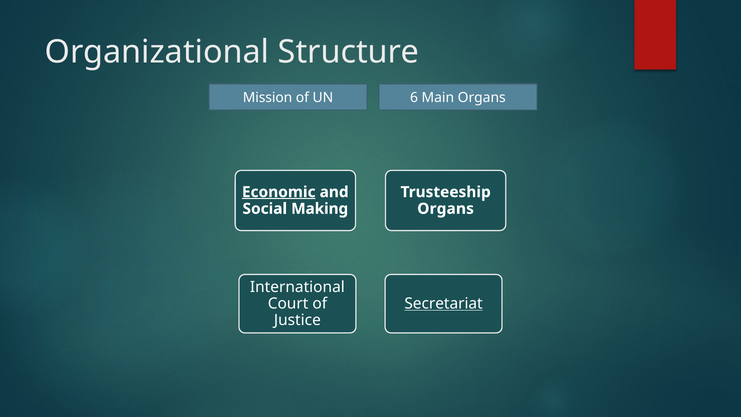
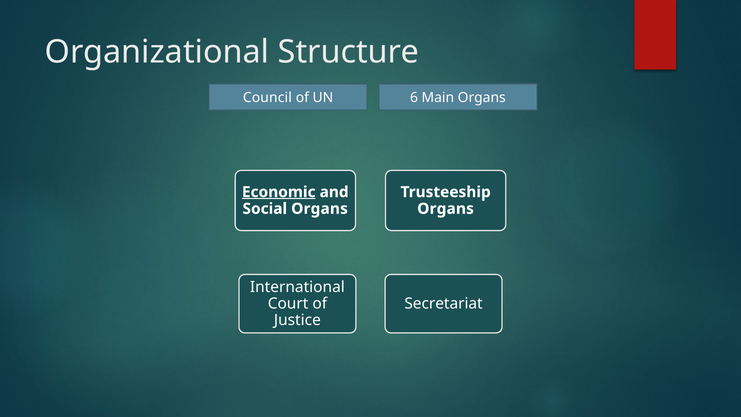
Mission: Mission -> Council
Social Making: Making -> Organs
Secretariat underline: present -> none
